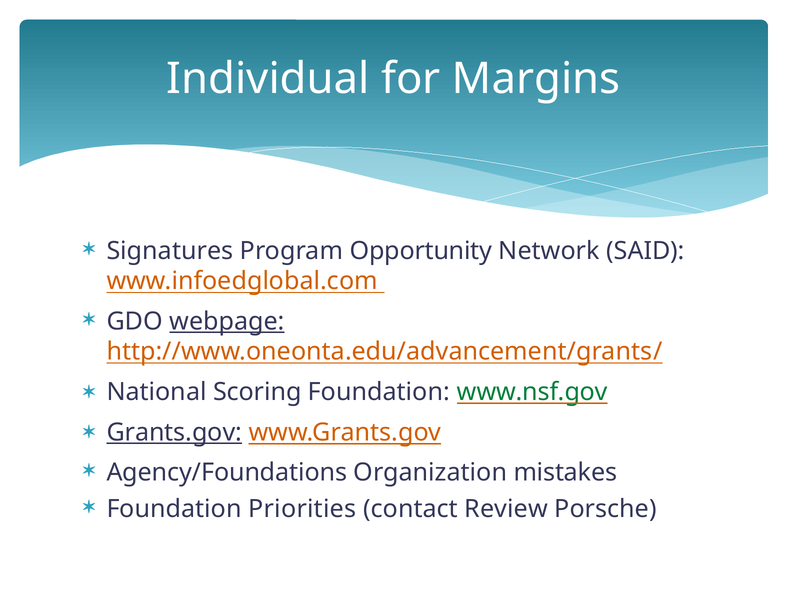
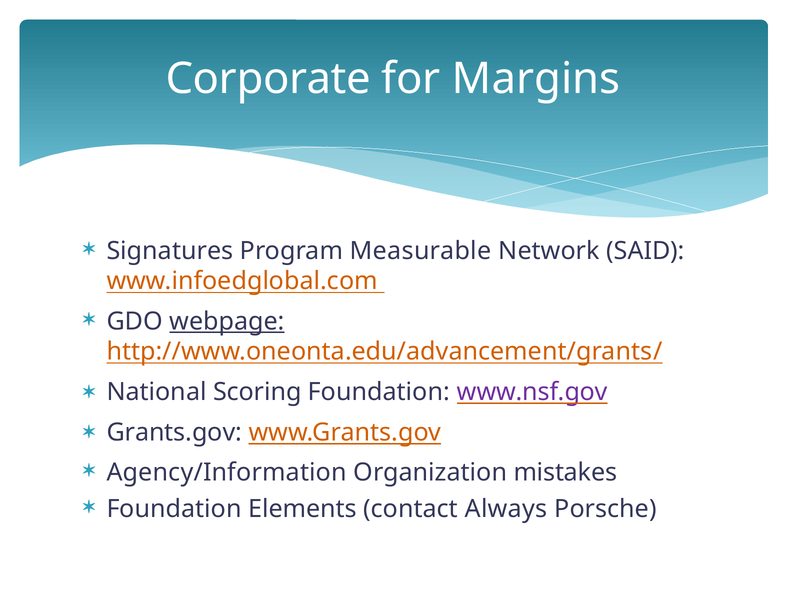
Individual: Individual -> Corporate
Opportunity: Opportunity -> Measurable
www.nsf.gov colour: green -> purple
Grants.gov underline: present -> none
Agency/Foundations: Agency/Foundations -> Agency/Information
Priorities: Priorities -> Elements
Review: Review -> Always
